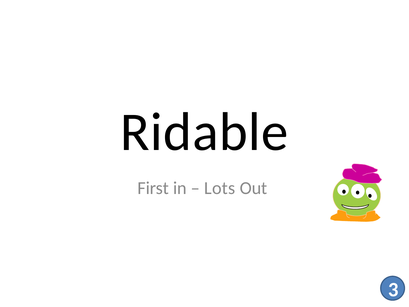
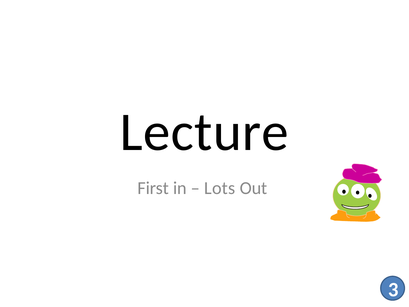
Ridable: Ridable -> Lecture
